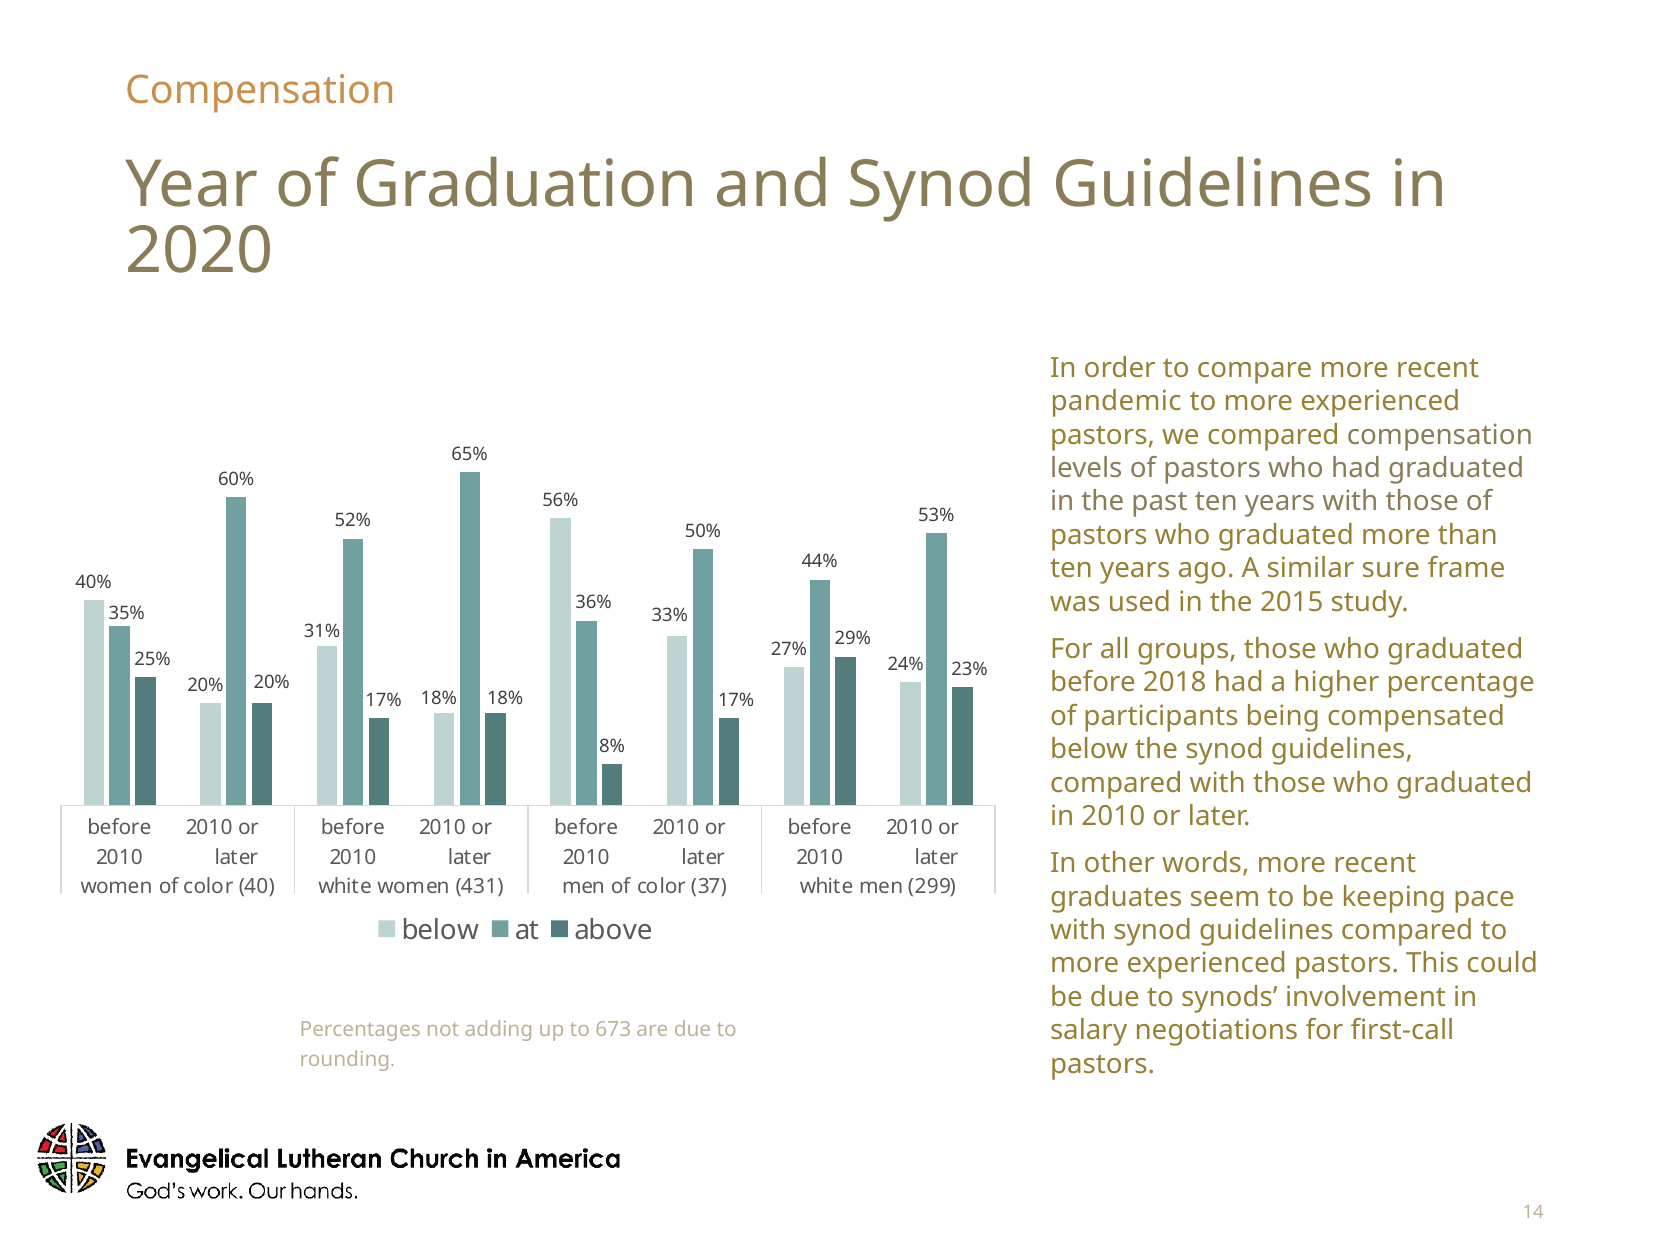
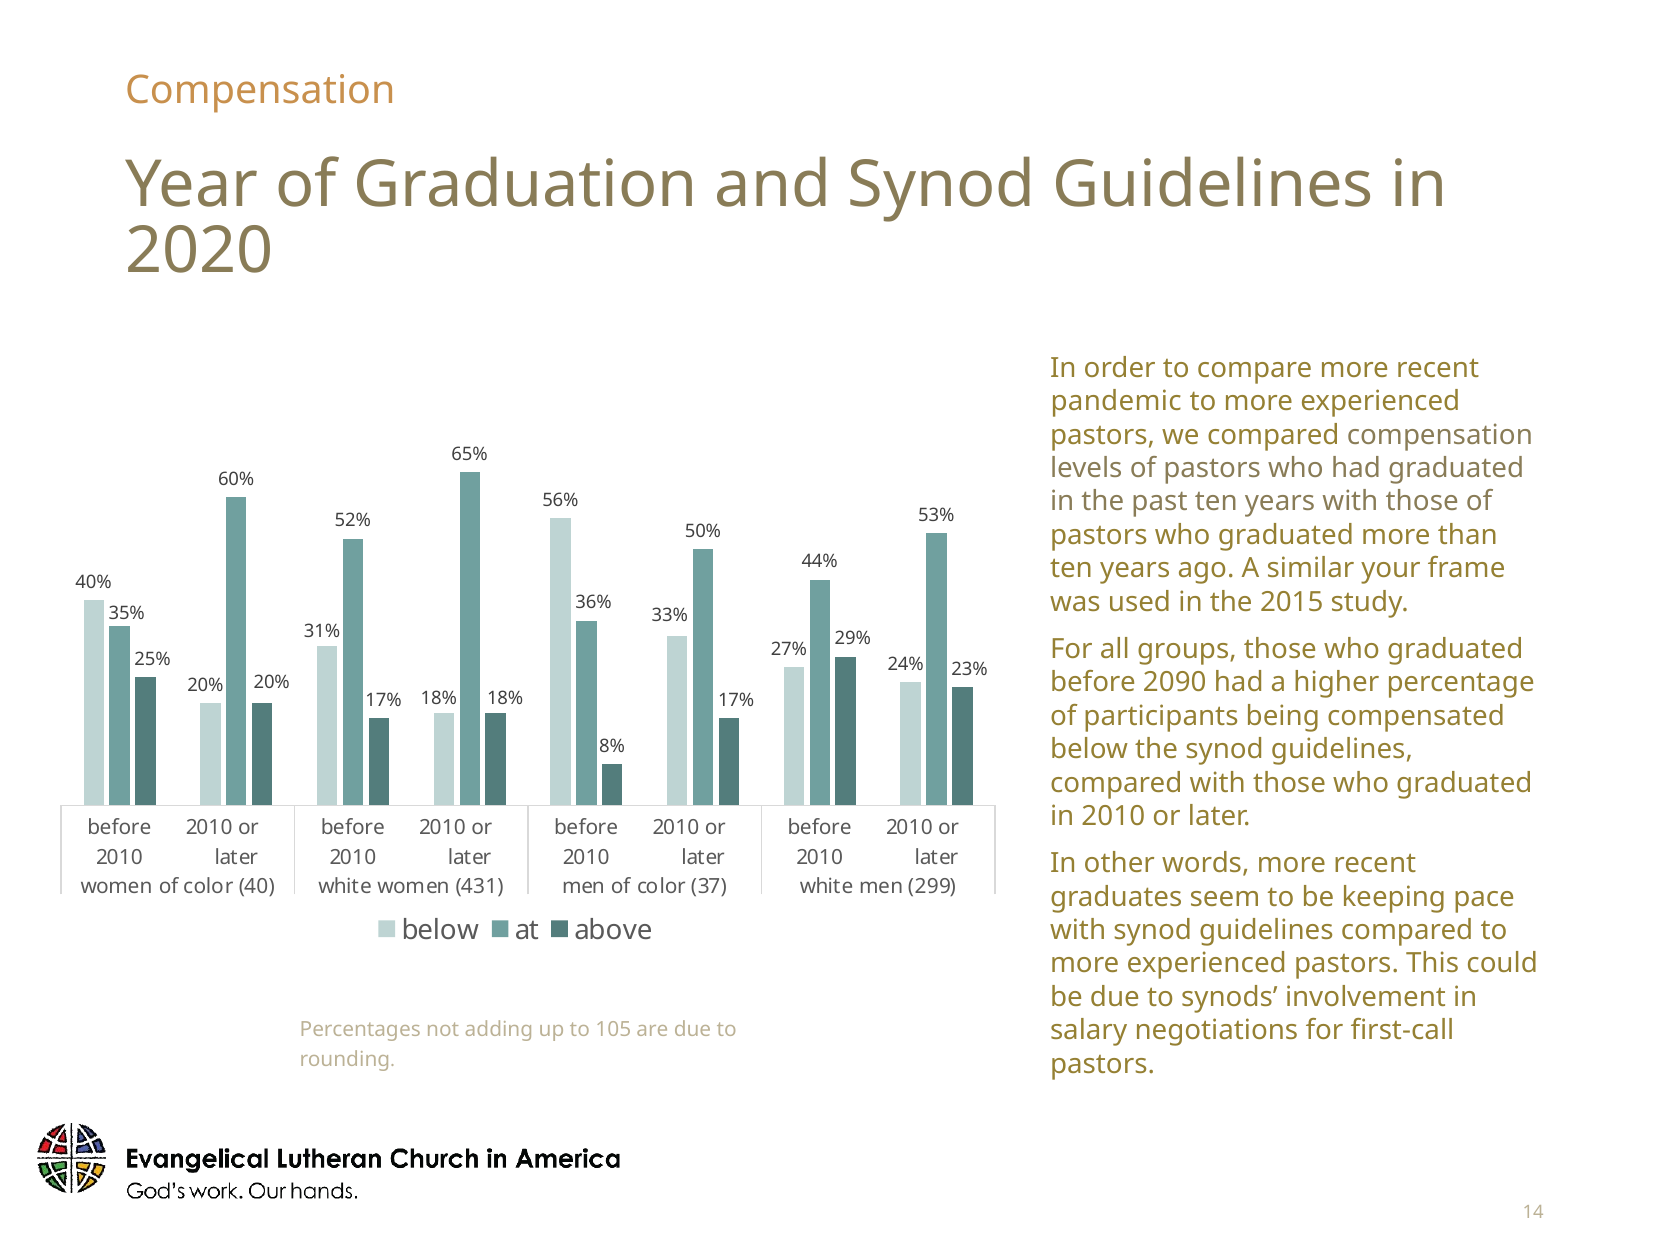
sure: sure -> your
2018: 2018 -> 2090
673: 673 -> 105
